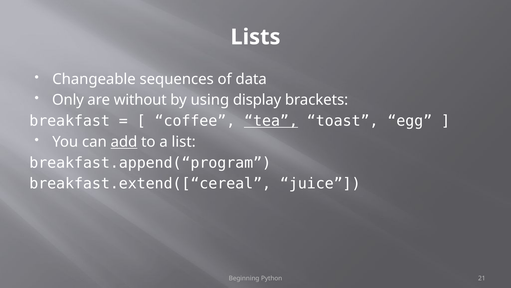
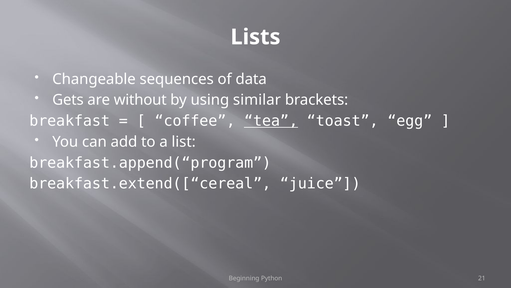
Only: Only -> Gets
display: display -> similar
add underline: present -> none
